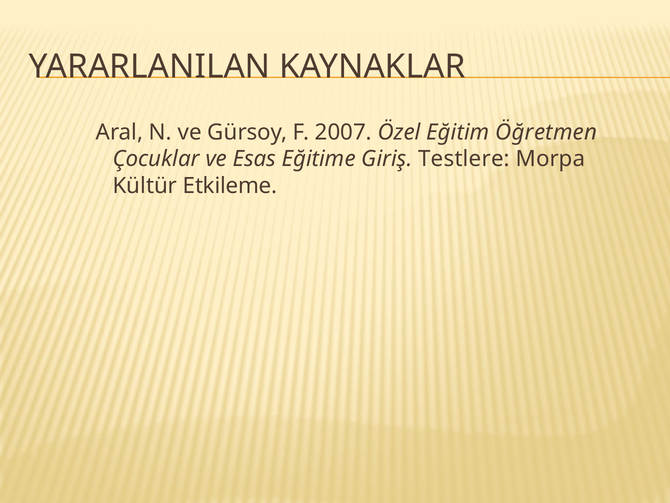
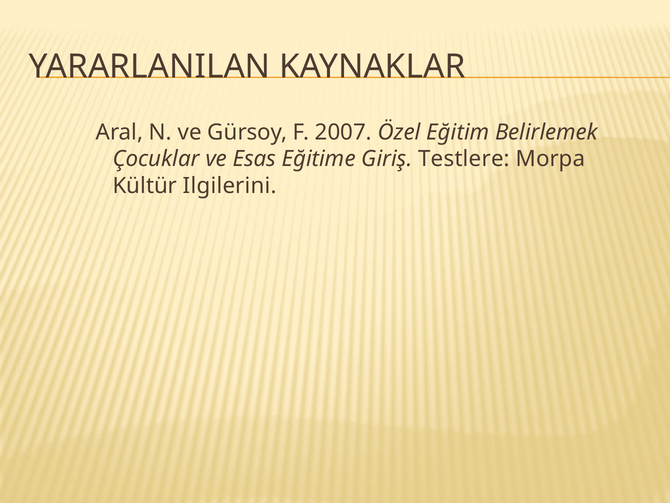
Öğretmen: Öğretmen -> Belirlemek
Etkileme: Etkileme -> Ilgilerini
